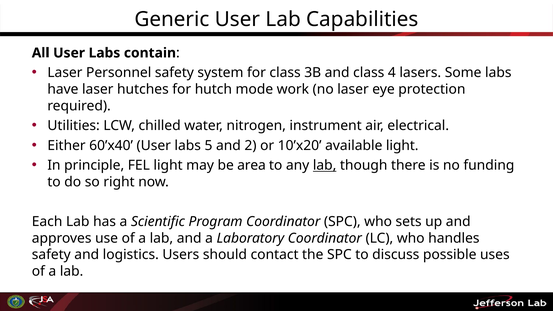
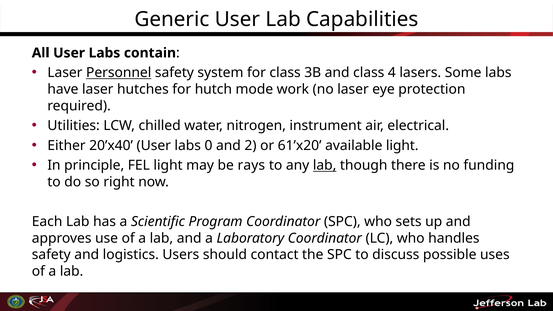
Personnel underline: none -> present
60’x40: 60’x40 -> 20’x40
5: 5 -> 0
10’x20: 10’x20 -> 61’x20
area: area -> rays
